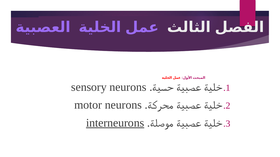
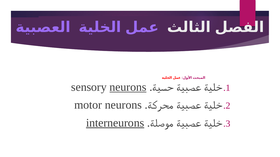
neurons at (128, 87) underline: none -> present
